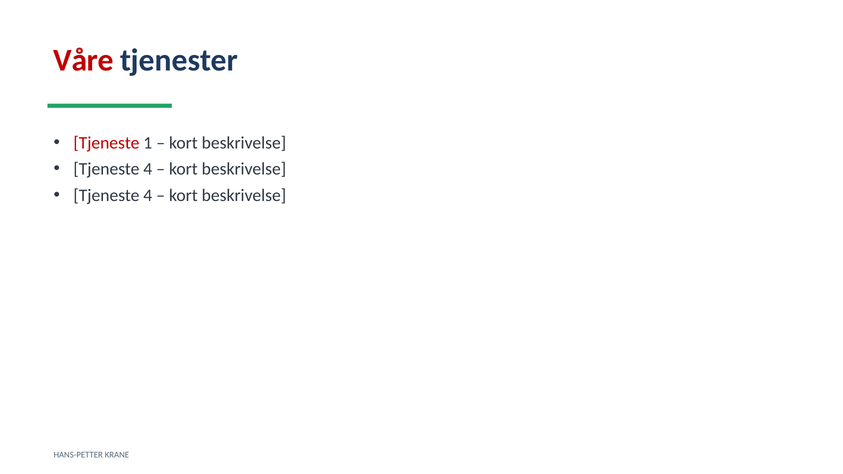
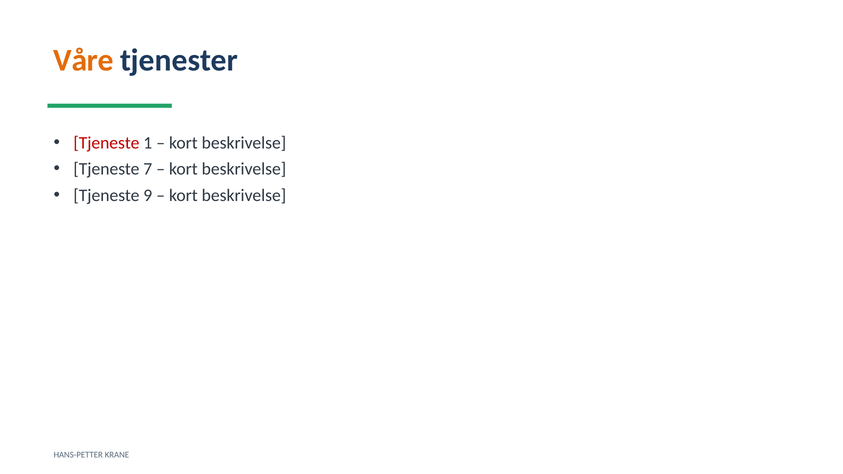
Våre colour: red -> orange
4 at (148, 169): 4 -> 7
4 at (148, 195): 4 -> 9
